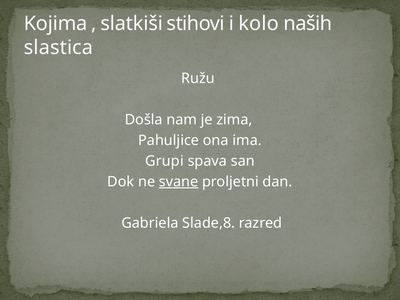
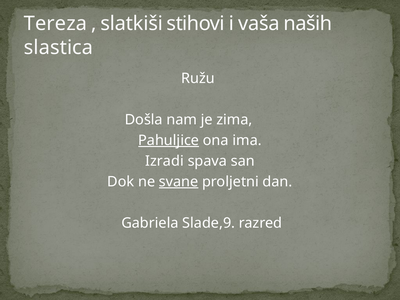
Kojima: Kojima -> Tereza
kolo: kolo -> vaša
Pahuljice underline: none -> present
Grupi: Grupi -> Izradi
Slade,8: Slade,8 -> Slade,9
